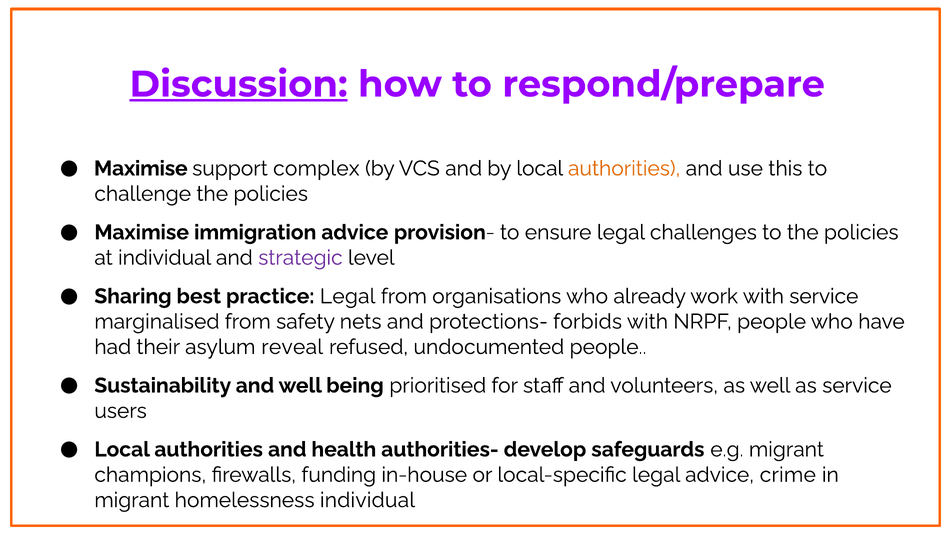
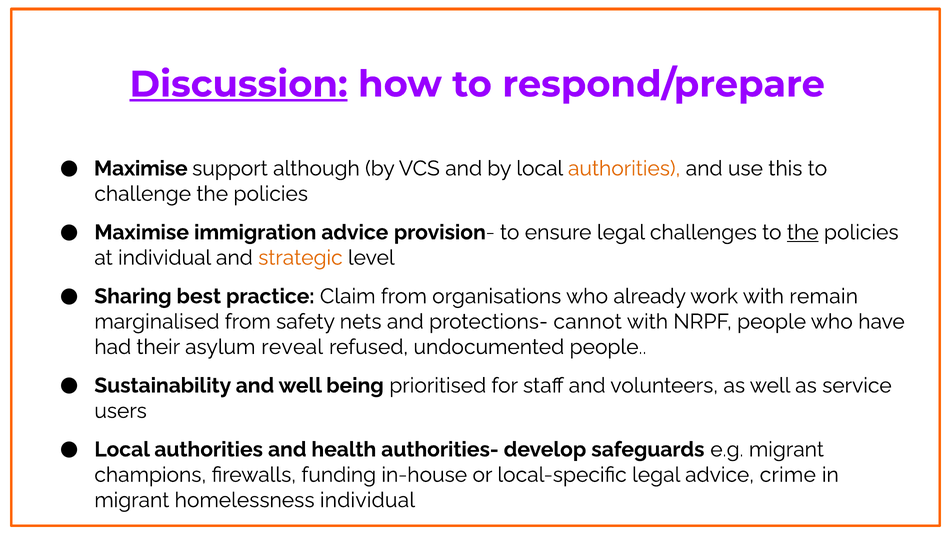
complex: complex -> although
the at (803, 232) underline: none -> present
strategic colour: purple -> orange
practice Legal: Legal -> Claim
with service: service -> remain
forbids: forbids -> cannot
